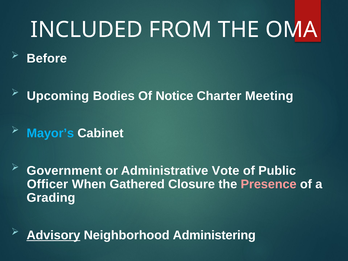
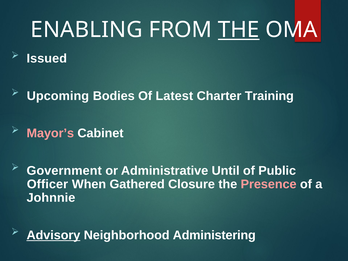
INCLUDED: INCLUDED -> ENABLING
THE at (239, 30) underline: none -> present
Before: Before -> Issued
Notice: Notice -> Latest
Meeting: Meeting -> Training
Mayor’s colour: light blue -> pink
Vote: Vote -> Until
Grading: Grading -> Johnnie
